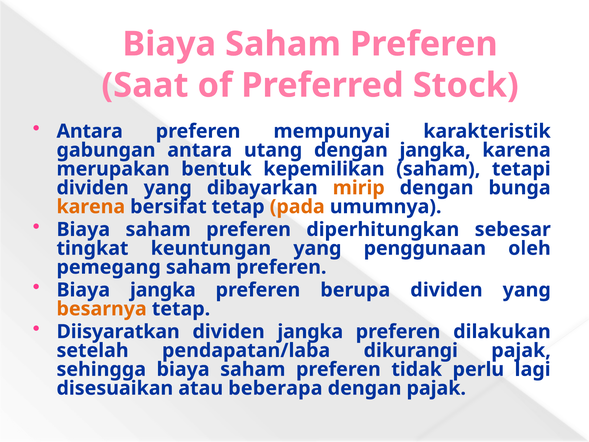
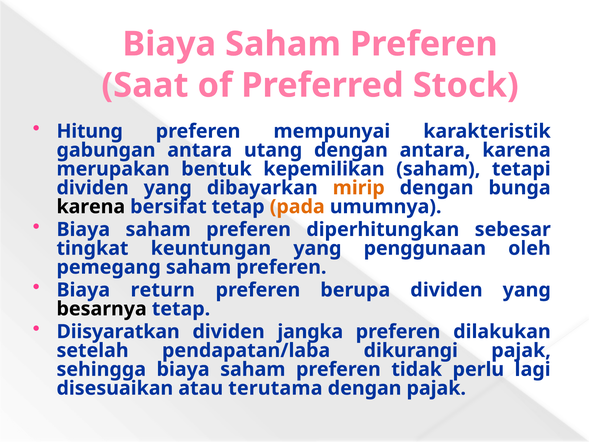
Antara at (90, 131): Antara -> Hitung
dengan jangka: jangka -> antara
karena at (91, 207) colour: orange -> black
Biaya jangka: jangka -> return
besarnya colour: orange -> black
beberapa: beberapa -> terutama
